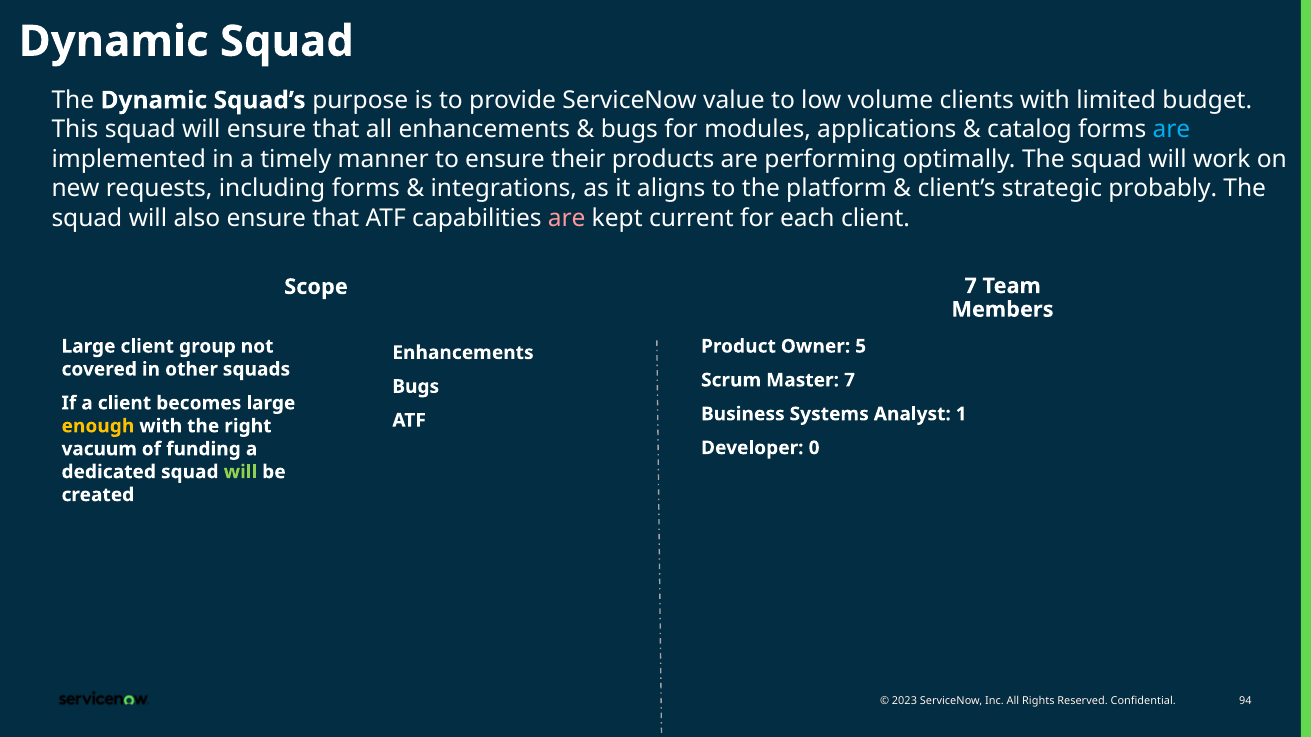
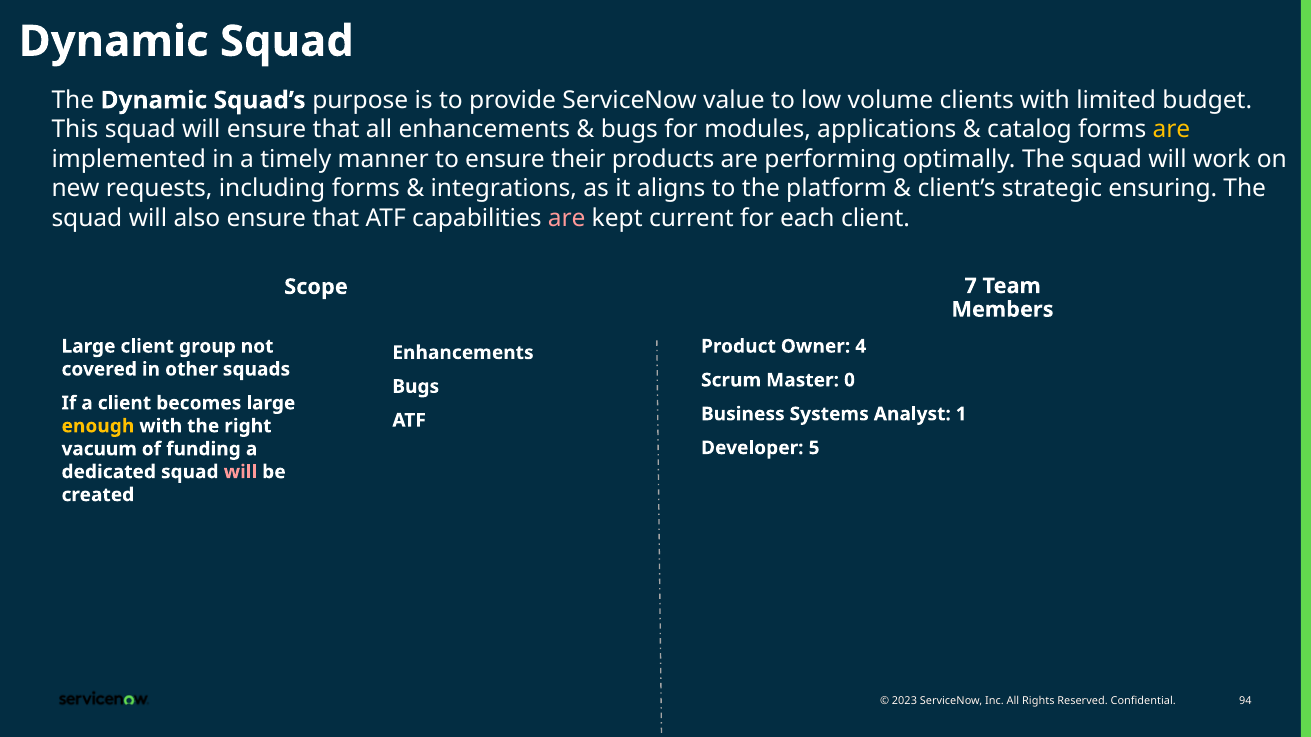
are at (1171, 130) colour: light blue -> yellow
probably: probably -> ensuring
5: 5 -> 4
Master 7: 7 -> 0
0: 0 -> 5
will at (240, 472) colour: light green -> pink
